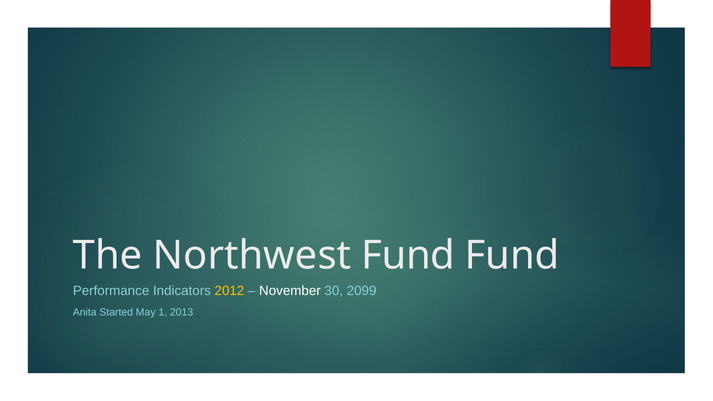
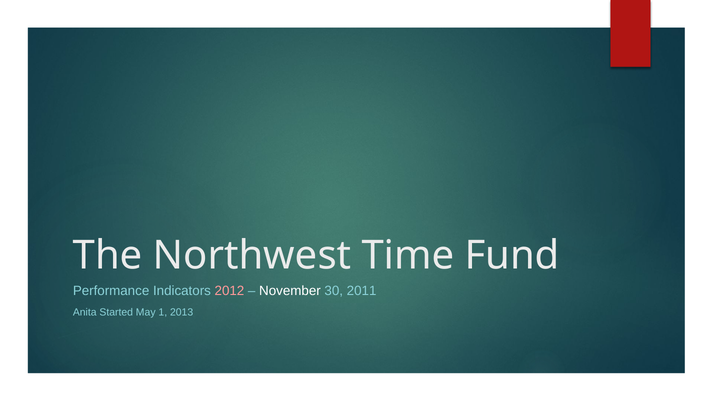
Northwest Fund: Fund -> Time
2012 colour: yellow -> pink
2099: 2099 -> 2011
